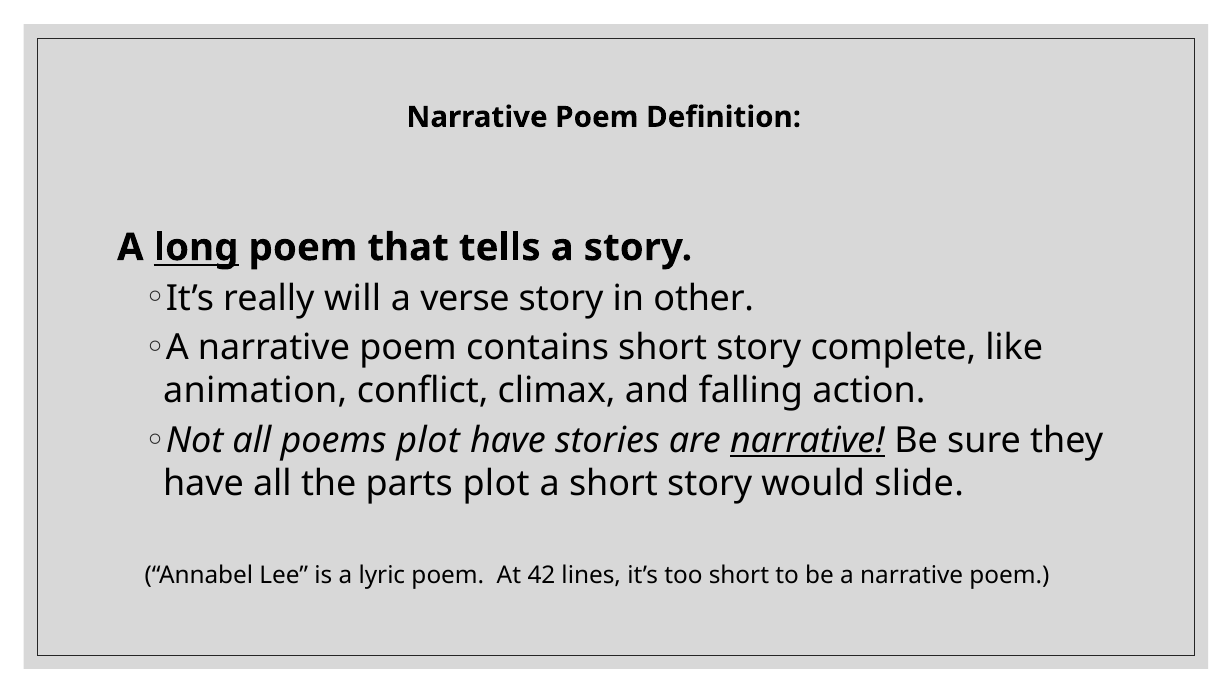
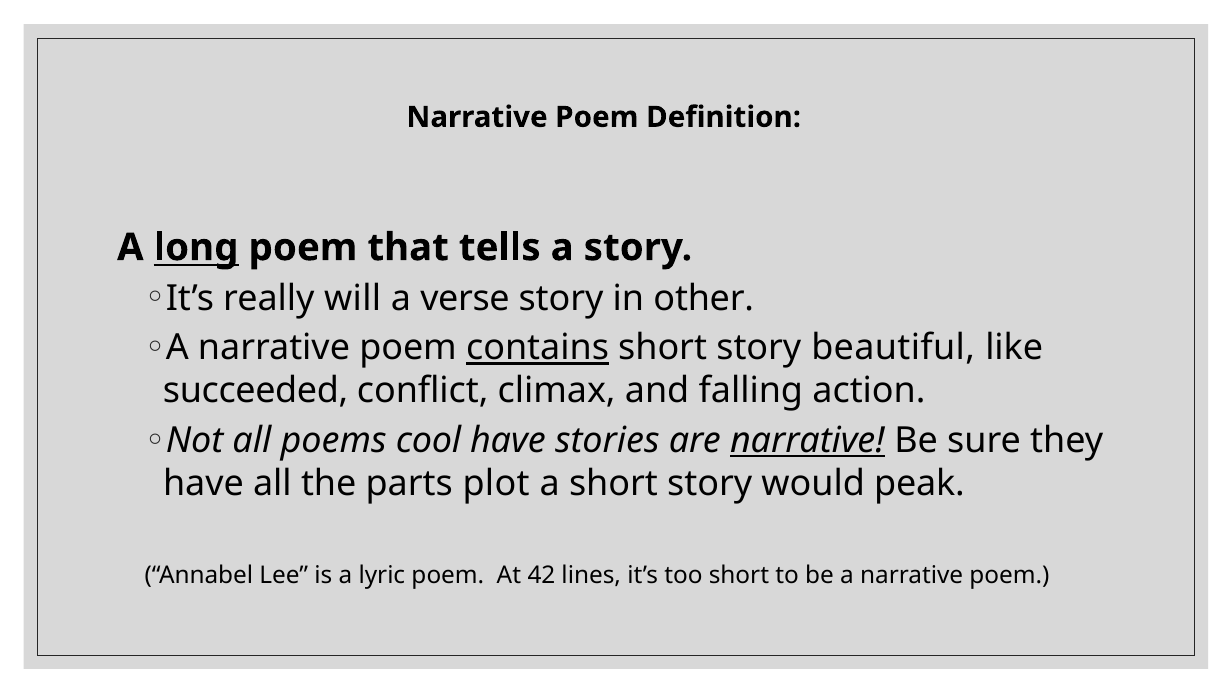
contains underline: none -> present
complete: complete -> beautiful
animation: animation -> succeeded
poems plot: plot -> cool
slide: slide -> peak
